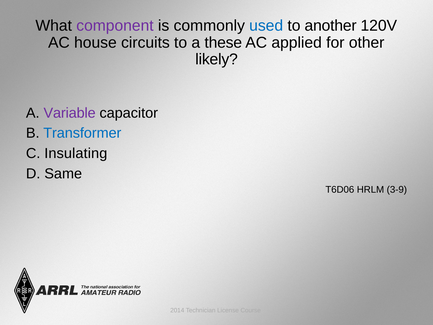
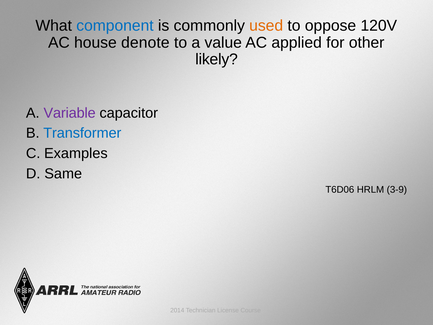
component colour: purple -> blue
used colour: blue -> orange
another: another -> oppose
circuits: circuits -> denote
these: these -> value
Insulating: Insulating -> Examples
